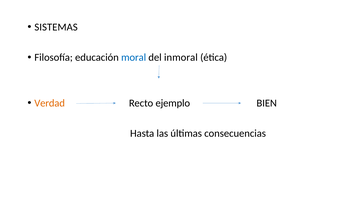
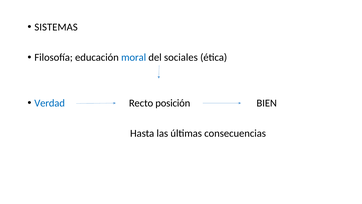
inmoral: inmoral -> sociales
Verdad colour: orange -> blue
ejemplo: ejemplo -> posición
